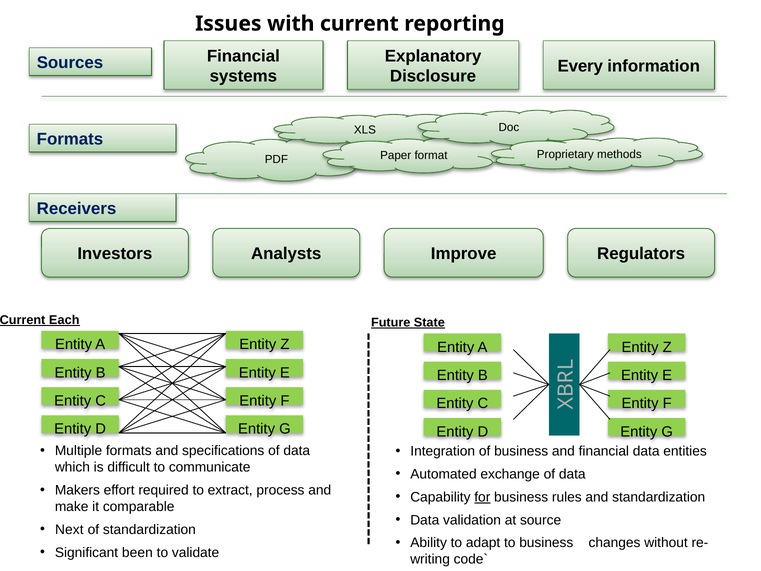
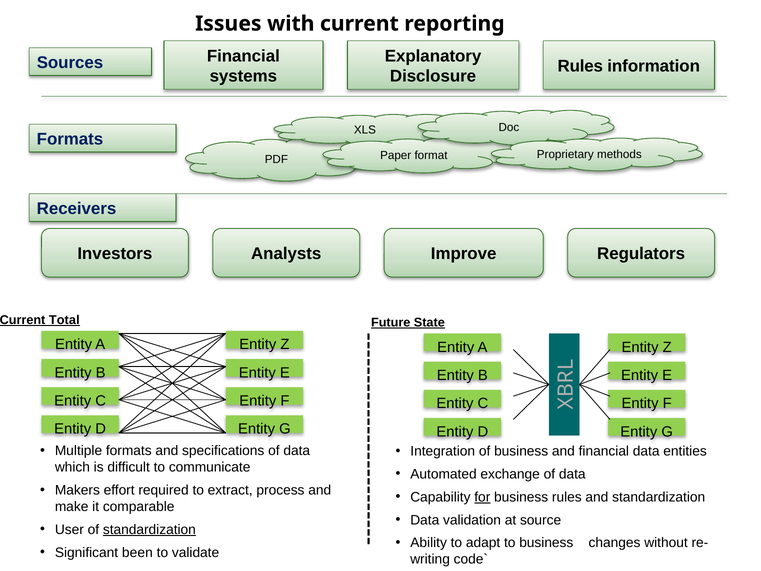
Every at (580, 66): Every -> Rules
Each: Each -> Total
Next: Next -> User
standardization at (149, 529) underline: none -> present
